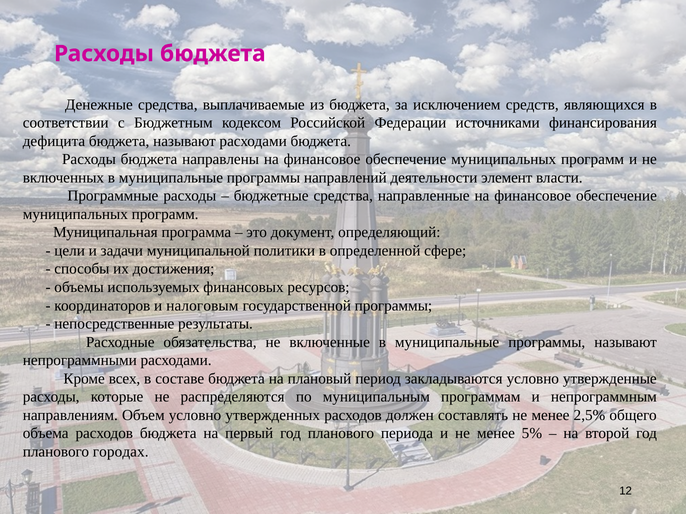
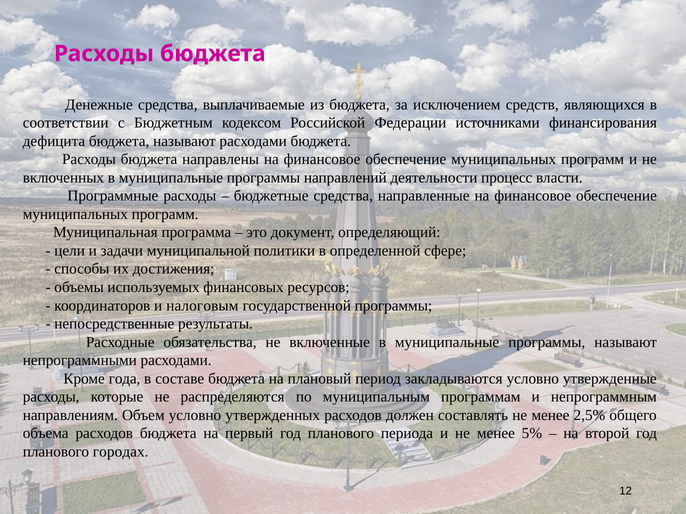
элемент: элемент -> процесс
всех: всех -> года
